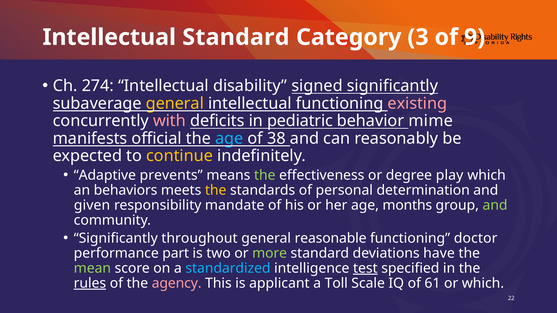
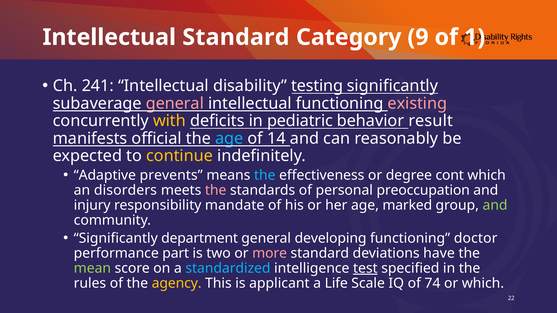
3: 3 -> 9
9: 9 -> 1
274: 274 -> 241
signed: signed -> testing
general at (175, 103) colour: yellow -> pink
with colour: pink -> yellow
mime: mime -> result
38: 38 -> 14
the at (265, 175) colour: light green -> light blue
play: play -> cont
behaviors: behaviors -> disorders
the at (216, 190) colour: yellow -> pink
determination: determination -> preoccupation
given: given -> injury
months: months -> marked
throughout: throughout -> department
reasonable: reasonable -> developing
more colour: light green -> pink
rules underline: present -> none
agency colour: pink -> yellow
Toll: Toll -> Life
61: 61 -> 74
